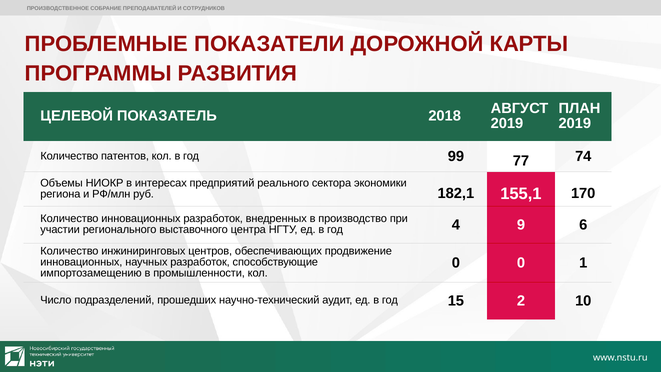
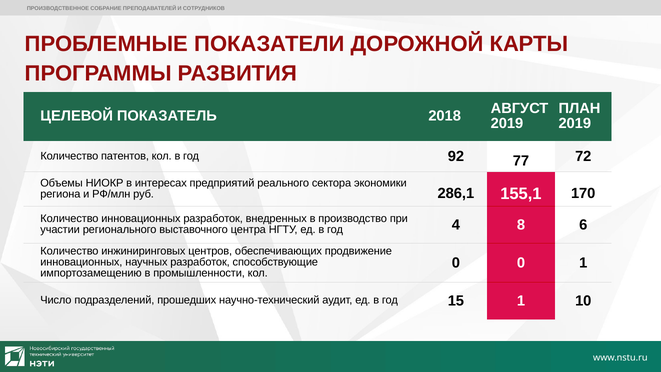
99: 99 -> 92
74: 74 -> 72
182,1: 182,1 -> 286,1
9: 9 -> 8
15 2: 2 -> 1
